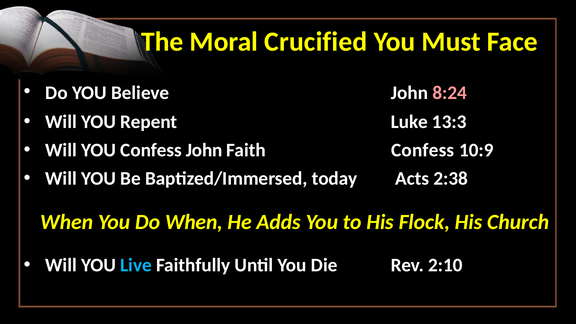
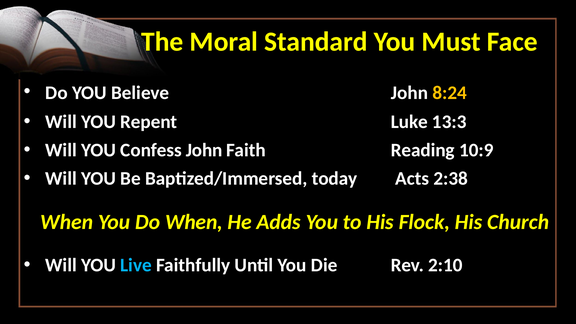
Crucified: Crucified -> Standard
8:24 colour: pink -> yellow
Faith Confess: Confess -> Reading
